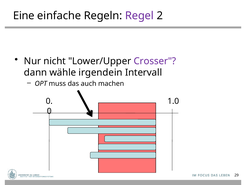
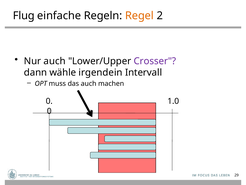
Eine: Eine -> Flug
Regel colour: purple -> orange
Nur nicht: nicht -> auch
